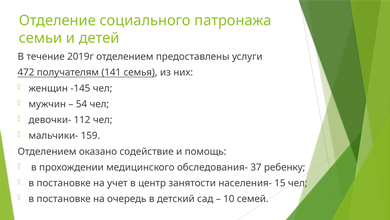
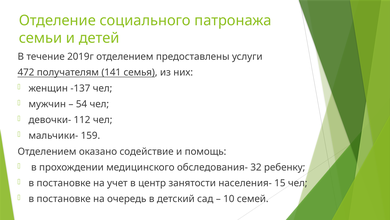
-145: -145 -> -137
37: 37 -> 32
